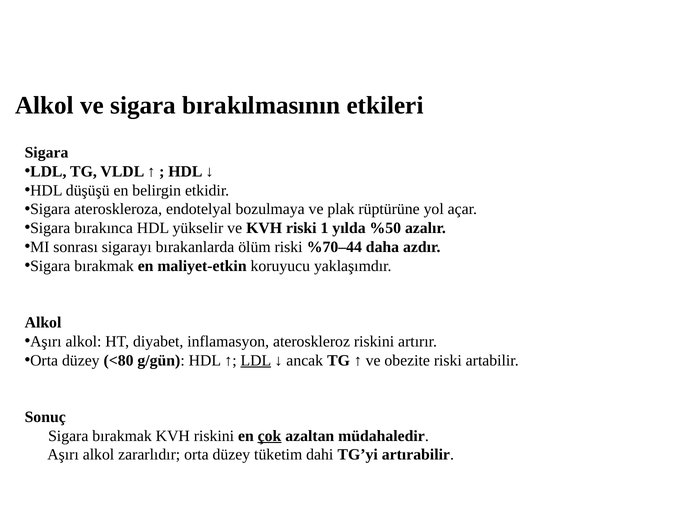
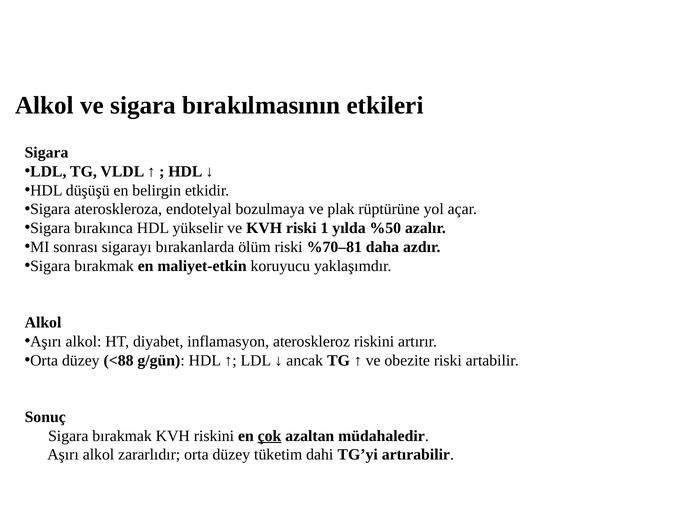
%70–44: %70–44 -> %70–81
<80: <80 -> <88
LDL at (256, 361) underline: present -> none
